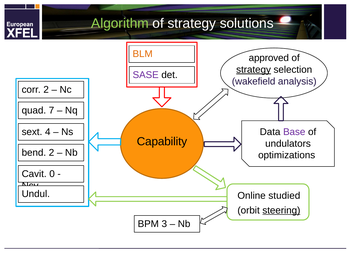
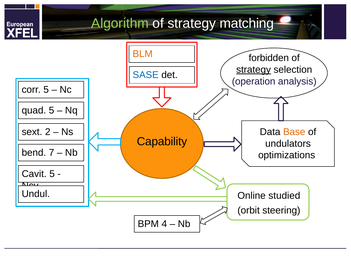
solutions: solutions -> matching
approved: approved -> forbidden
SASE colour: purple -> blue
wakefield: wakefield -> operation
corr 2: 2 -> 5
quad 7: 7 -> 5
4: 4 -> 2
Base colour: purple -> orange
bend 2: 2 -> 7
Cavit 0: 0 -> 5
steering underline: present -> none
3: 3 -> 4
